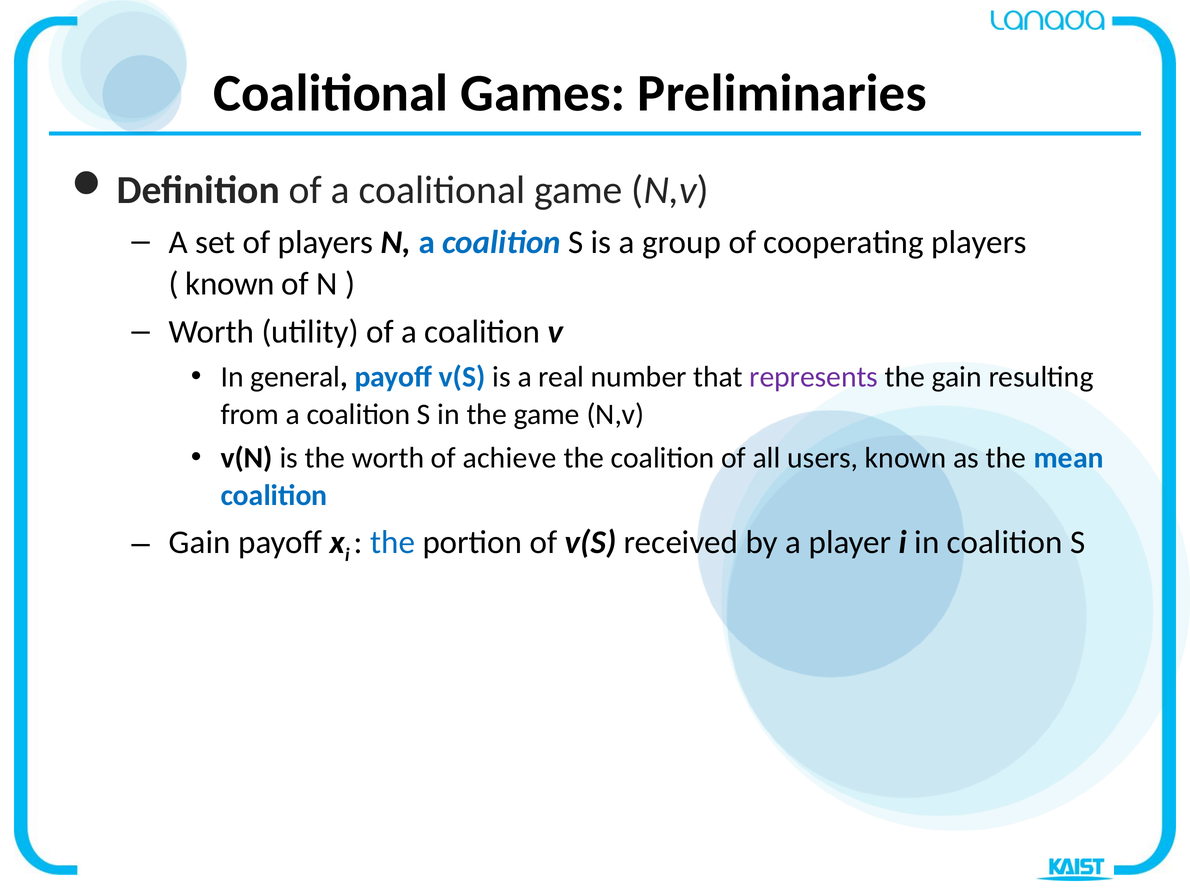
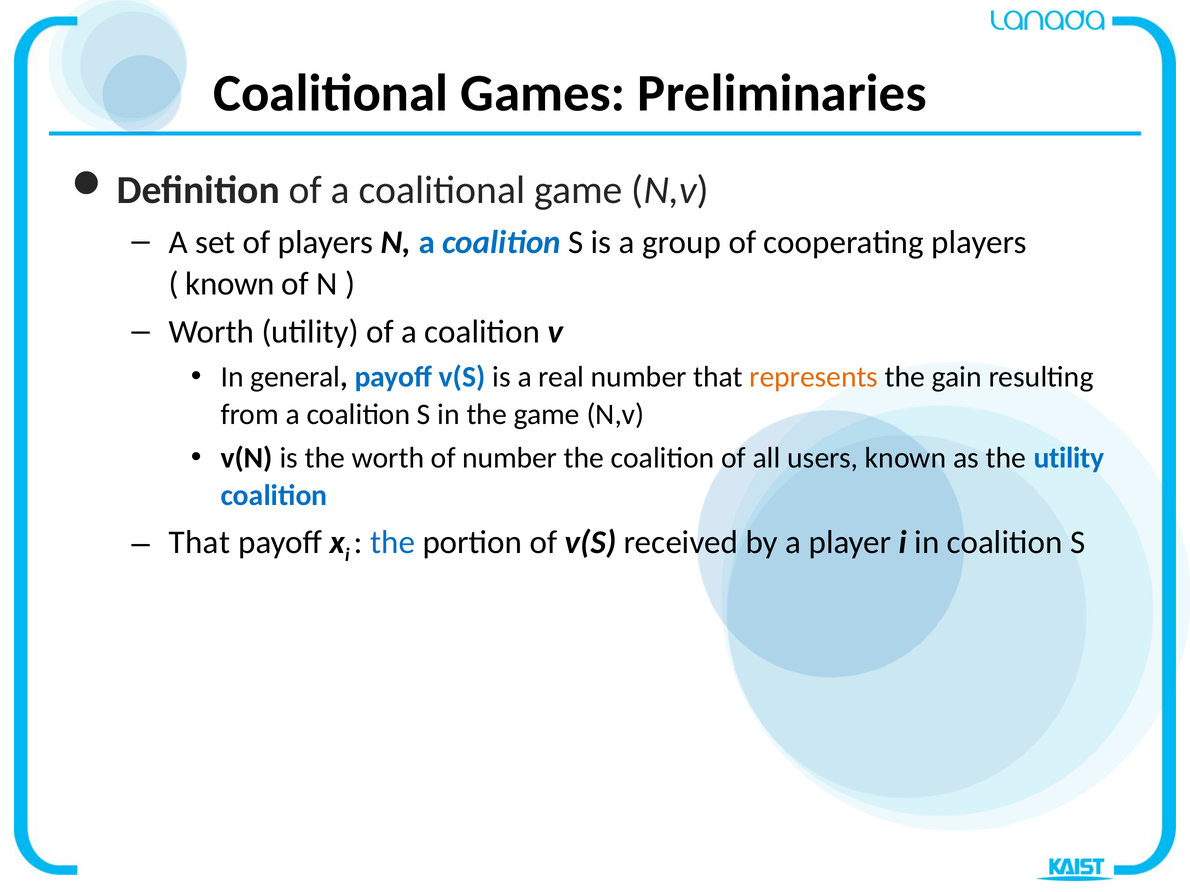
represents colour: purple -> orange
of achieve: achieve -> number
the mean: mean -> utility
Gain at (200, 543): Gain -> That
